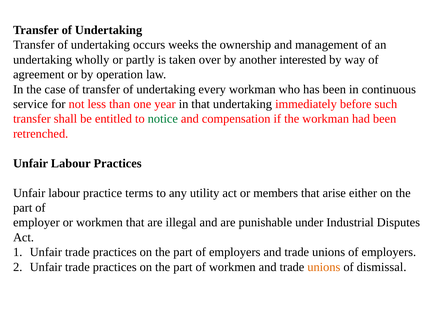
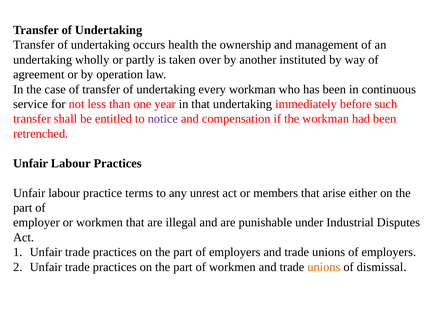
weeks: weeks -> health
interested: interested -> instituted
notice colour: green -> purple
utility: utility -> unrest
